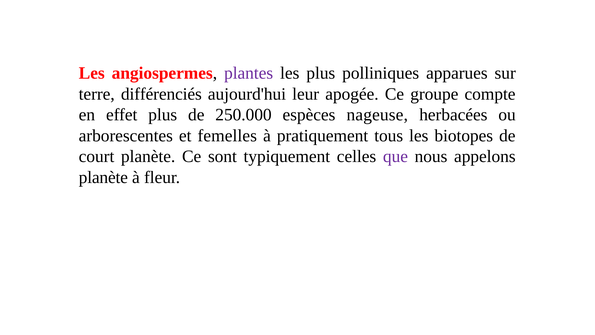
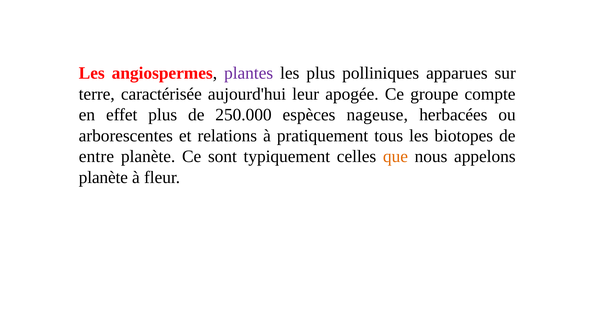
différenciés: différenciés -> caractérisée
femelles: femelles -> relations
court: court -> entre
que colour: purple -> orange
